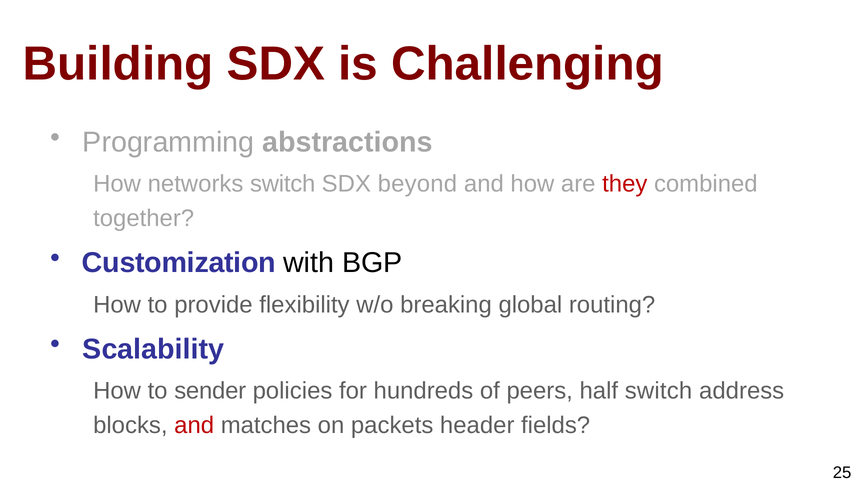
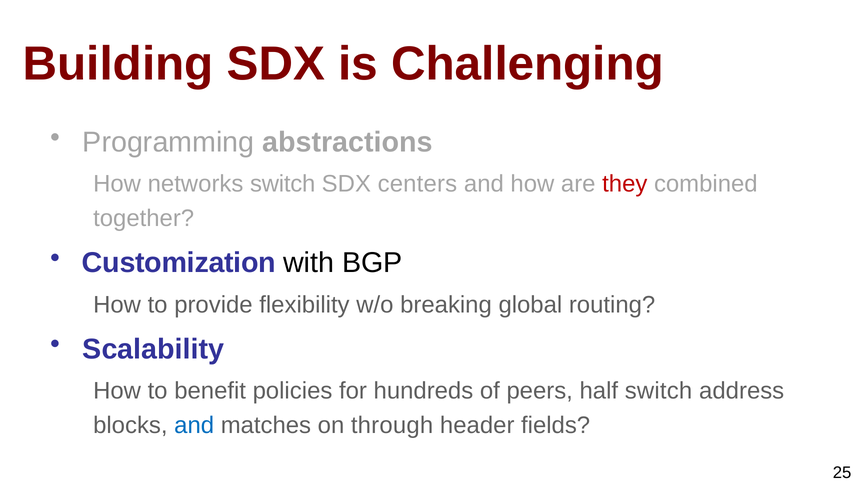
beyond: beyond -> centers
sender: sender -> benefit
and at (194, 425) colour: red -> blue
packets: packets -> through
